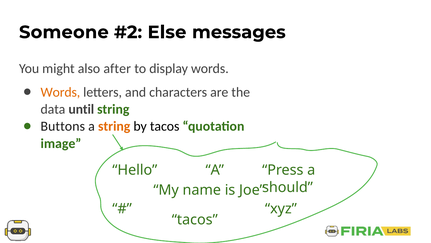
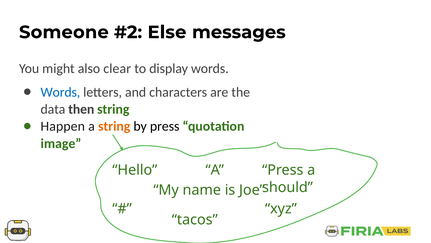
after: after -> clear
Words at (60, 92) colour: orange -> blue
until: until -> then
Buttons: Buttons -> Happen
by tacos: tacos -> press
